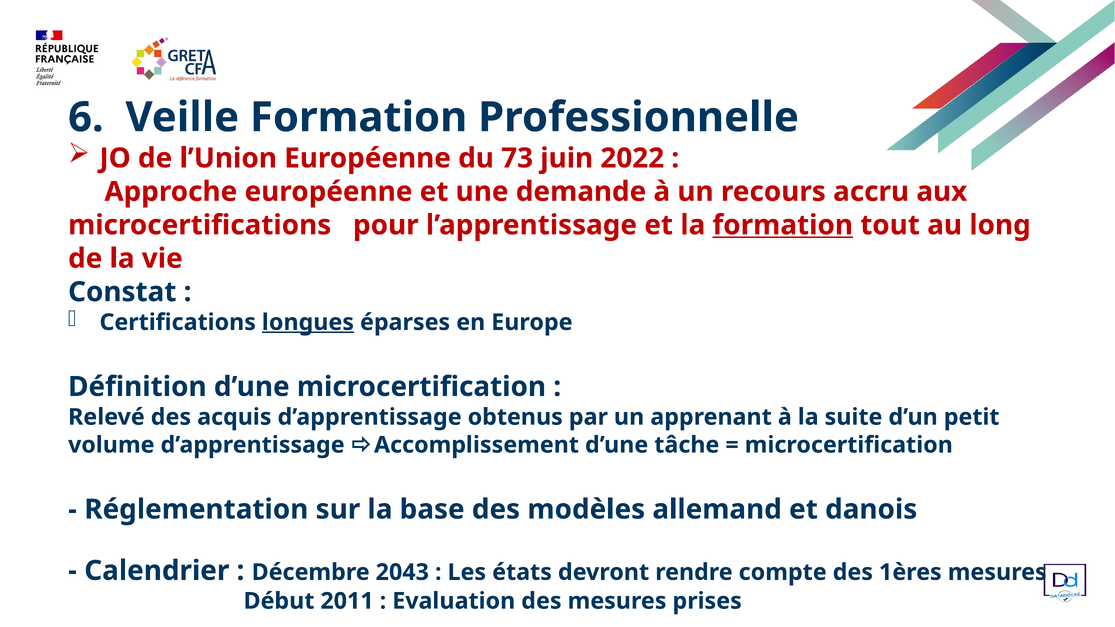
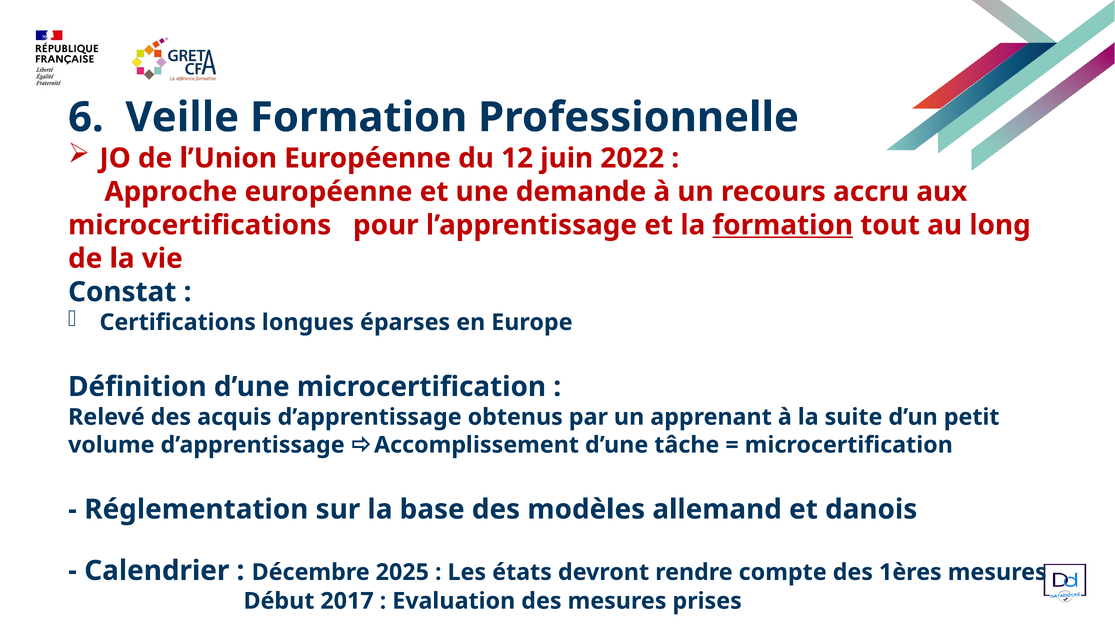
73: 73 -> 12
longues underline: present -> none
2043: 2043 -> 2025
2011: 2011 -> 2017
